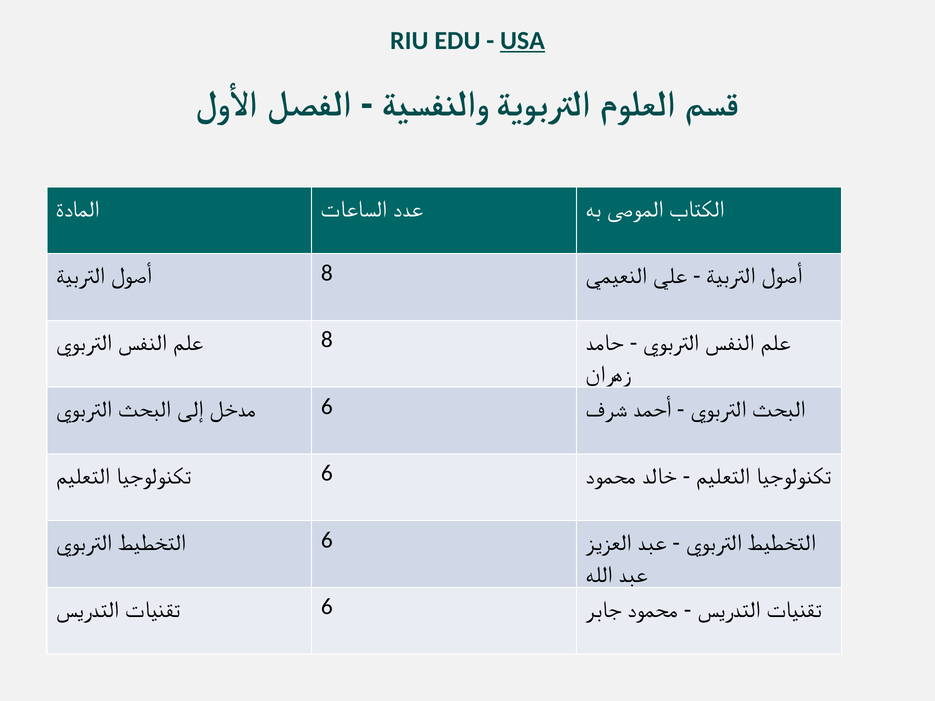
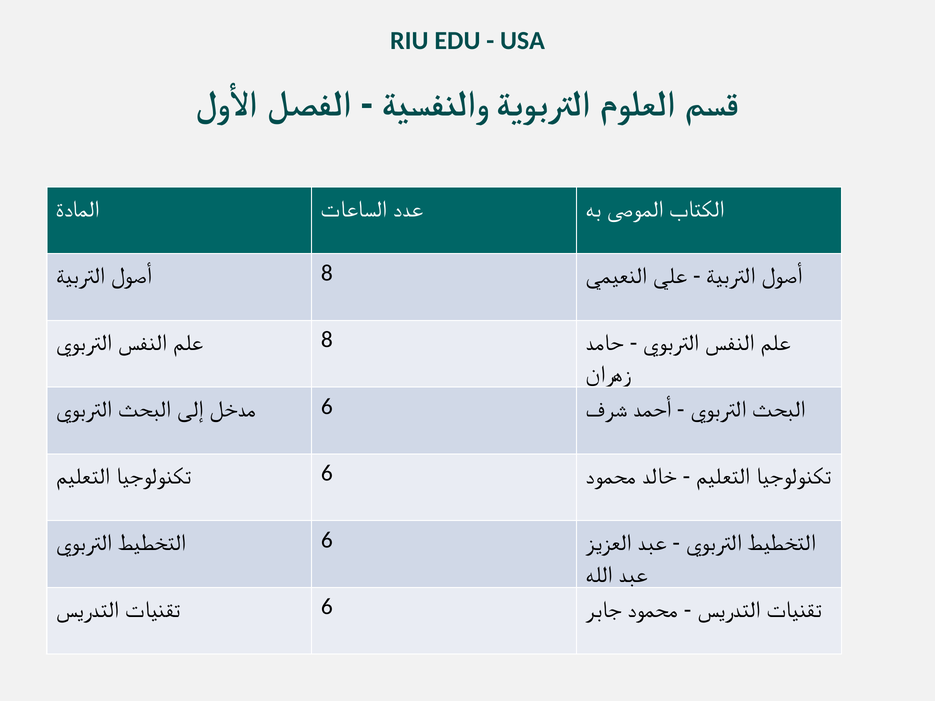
USA underline: present -> none
